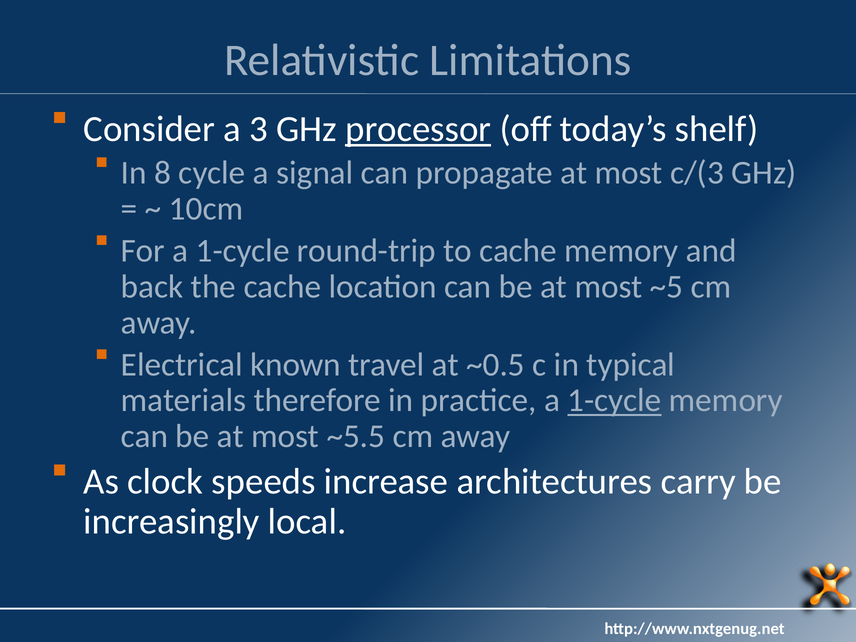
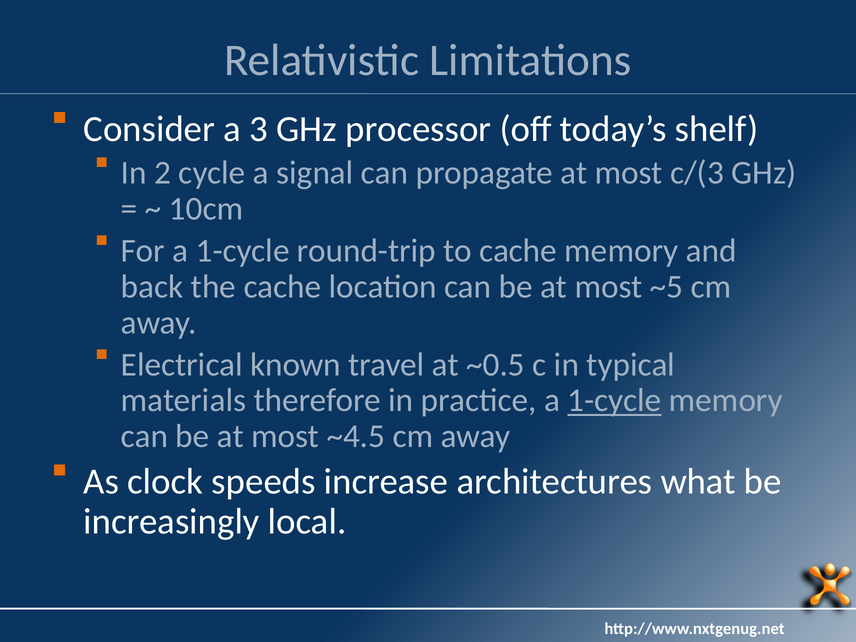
processor underline: present -> none
8: 8 -> 2
~5.5: ~5.5 -> ~4.5
carry: carry -> what
